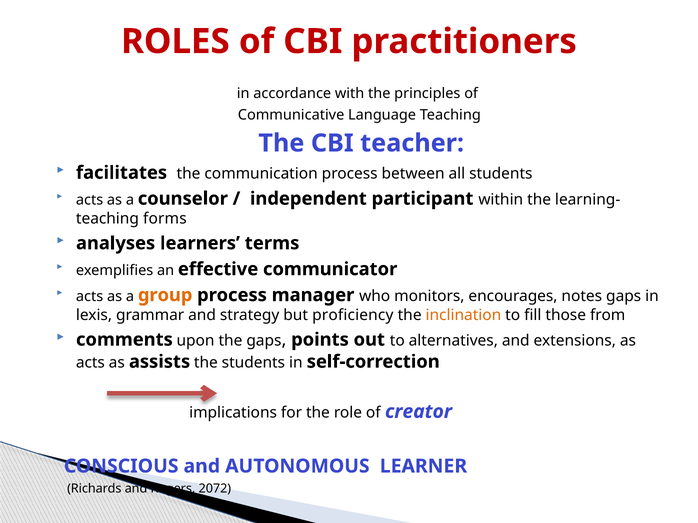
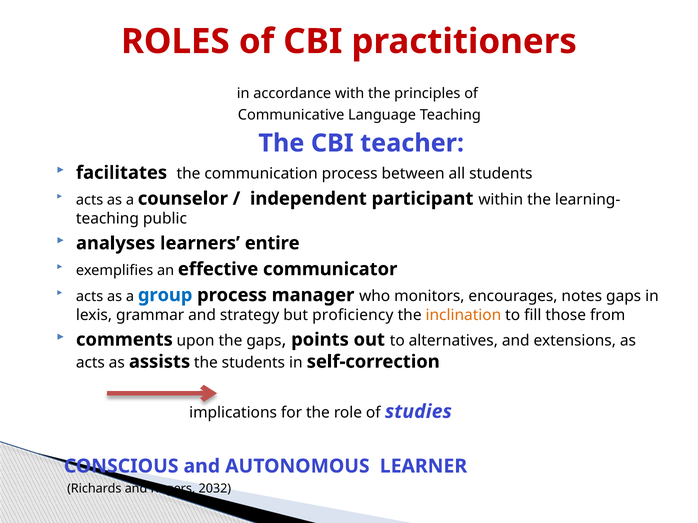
forms: forms -> public
terms: terms -> entire
group colour: orange -> blue
creator: creator -> studies
2072: 2072 -> 2032
